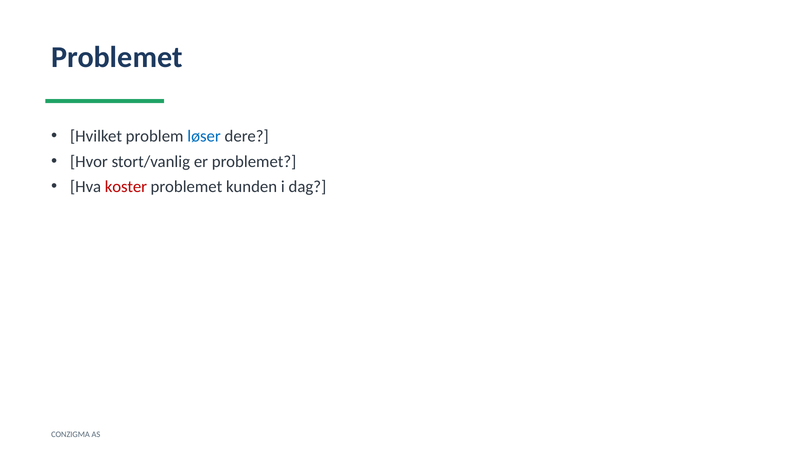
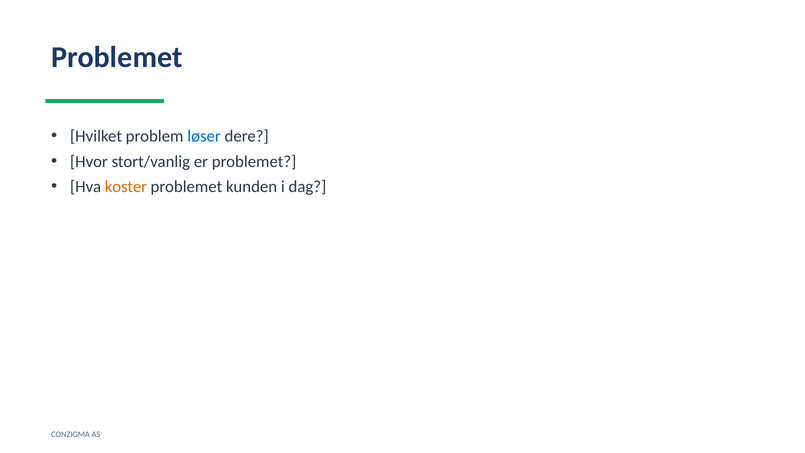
koster colour: red -> orange
